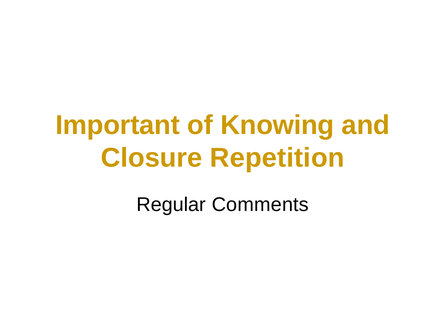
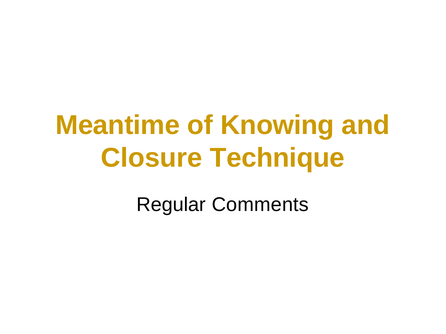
Important: Important -> Meantime
Repetition: Repetition -> Technique
